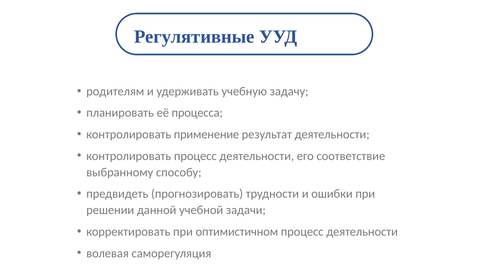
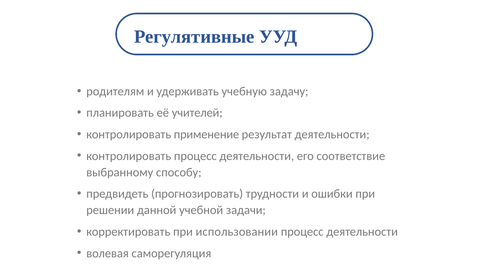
процесса: процесса -> учителей
оптимистичном: оптимистичном -> использовании
